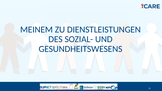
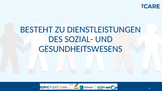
MEINEM: MEINEM -> BESTEHT
